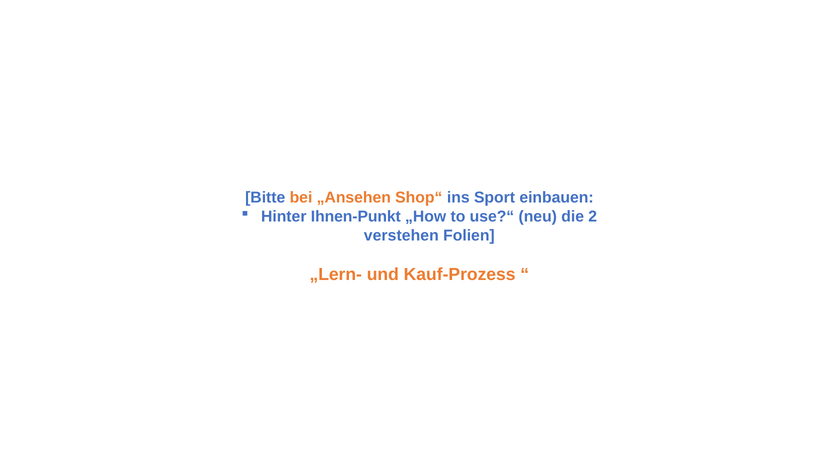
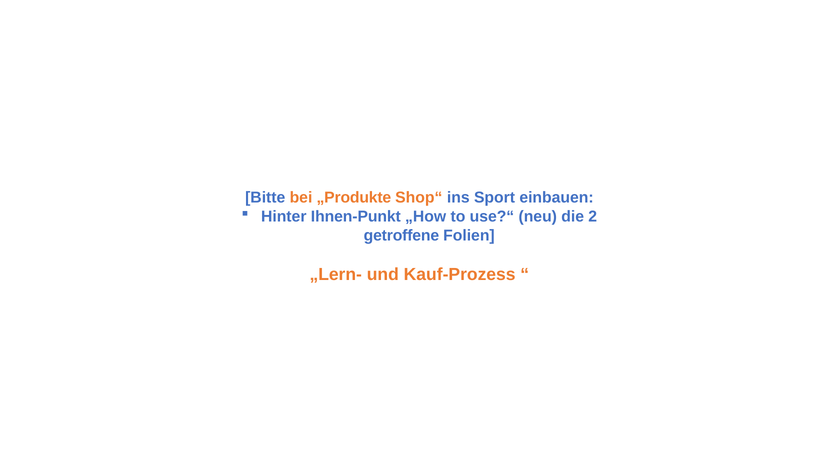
„Ansehen: „Ansehen -> „Produkte
verstehen: verstehen -> getroffene
